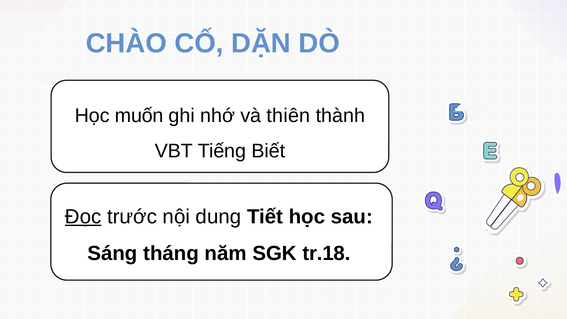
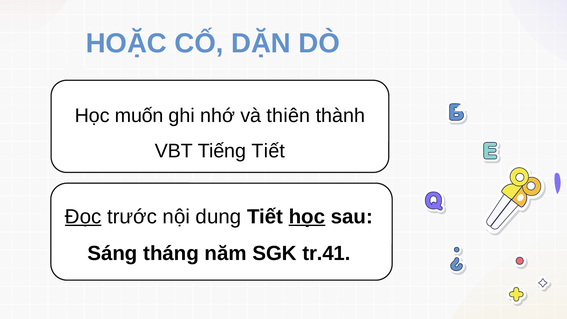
CHÀO: CHÀO -> HOẶC
Tiếng Biết: Biết -> Tiết
học at (307, 217) underline: none -> present
tr.18: tr.18 -> tr.41
